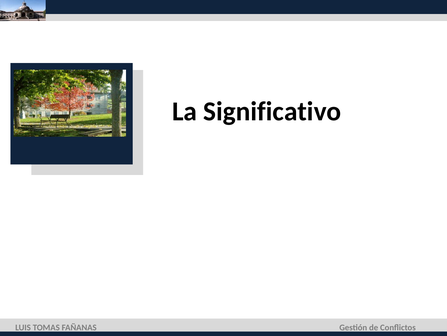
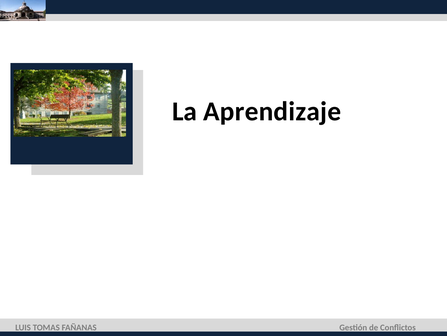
Significativo: Significativo -> Aprendizaje
